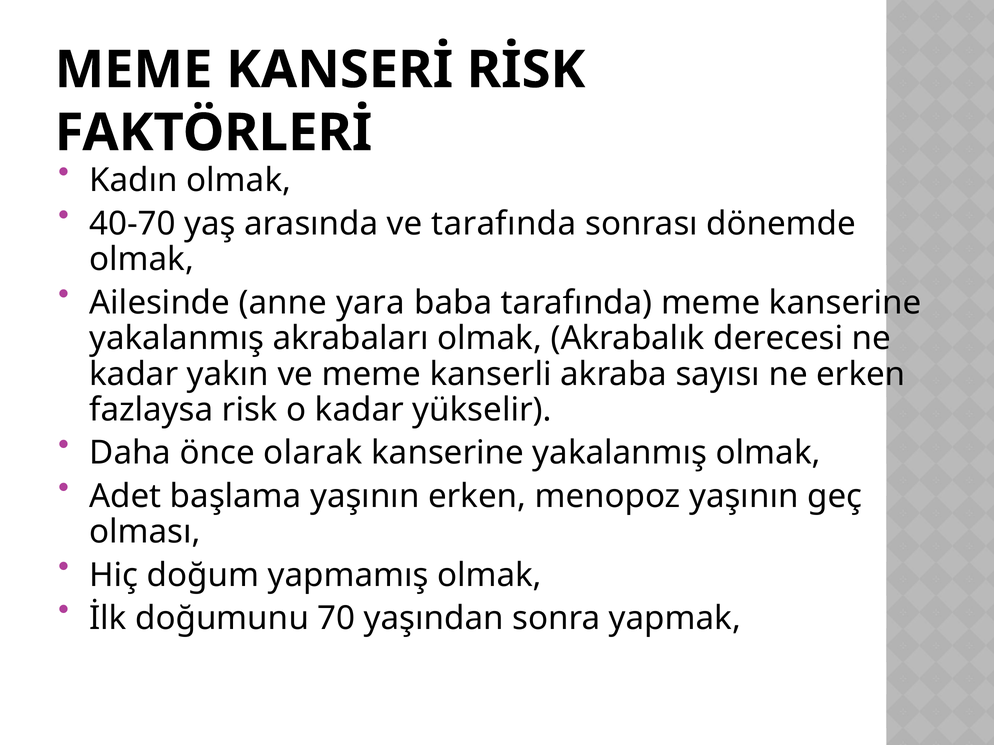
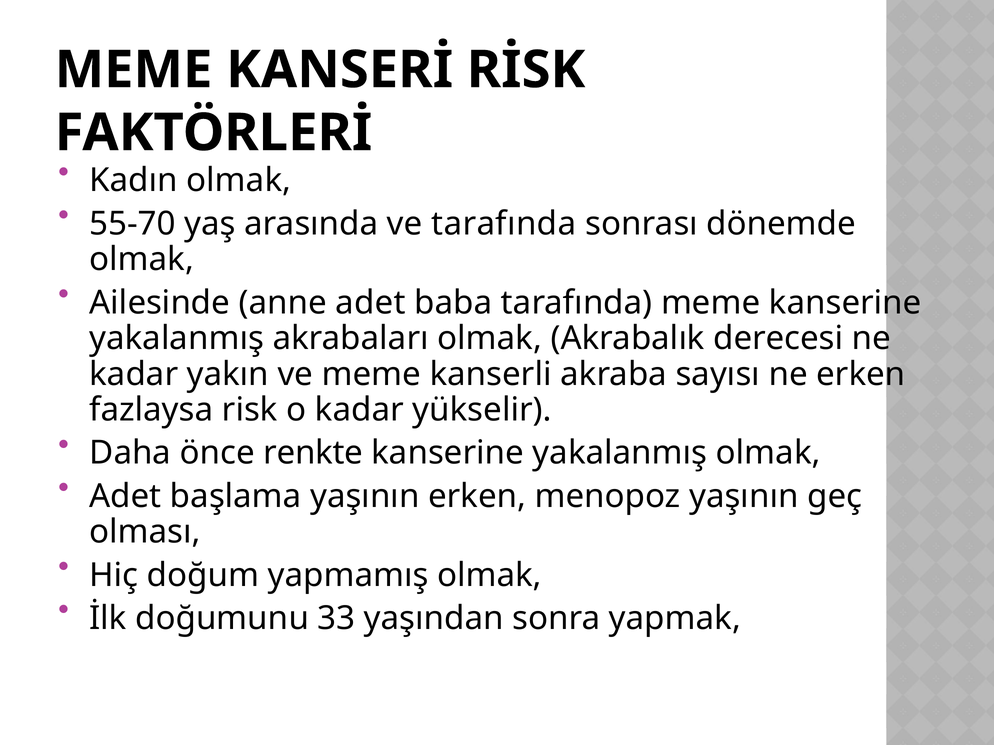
40-70: 40-70 -> 55-70
anne yara: yara -> adet
olarak: olarak -> renkte
70: 70 -> 33
